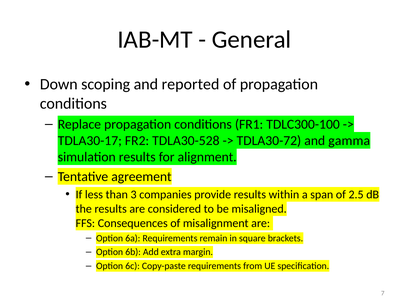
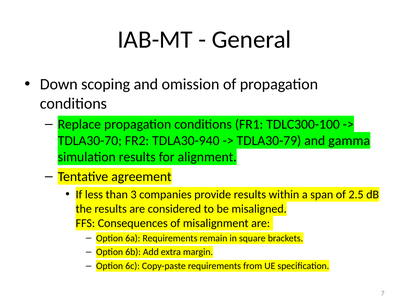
reported: reported -> omission
TDLA30-17: TDLA30-17 -> TDLA30-70
TDLA30-528: TDLA30-528 -> TDLA30-940
TDLA30-72: TDLA30-72 -> TDLA30-79
